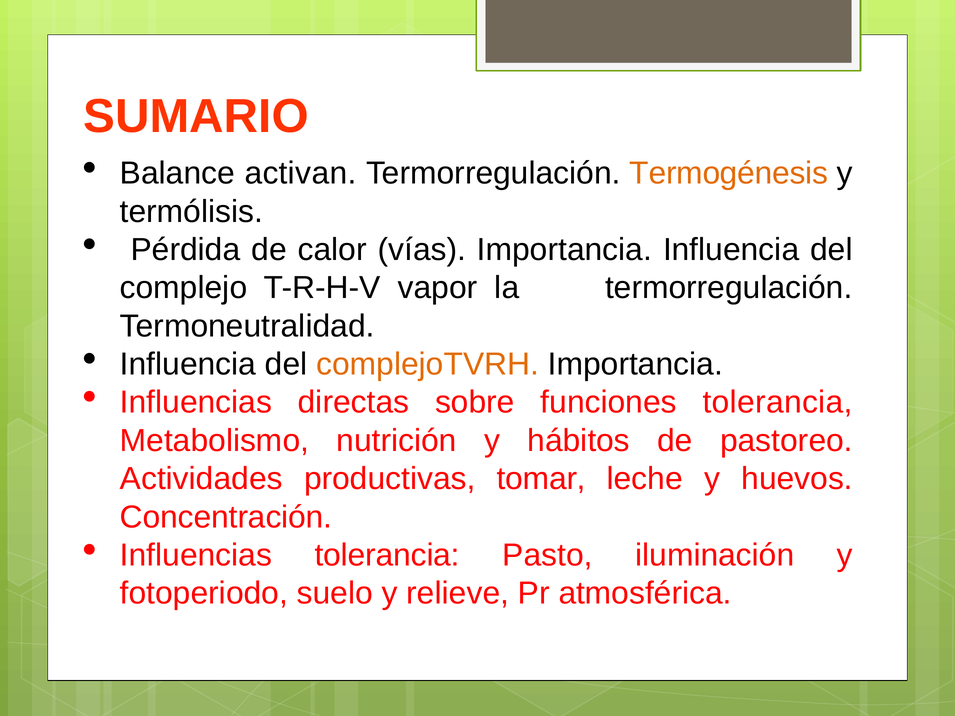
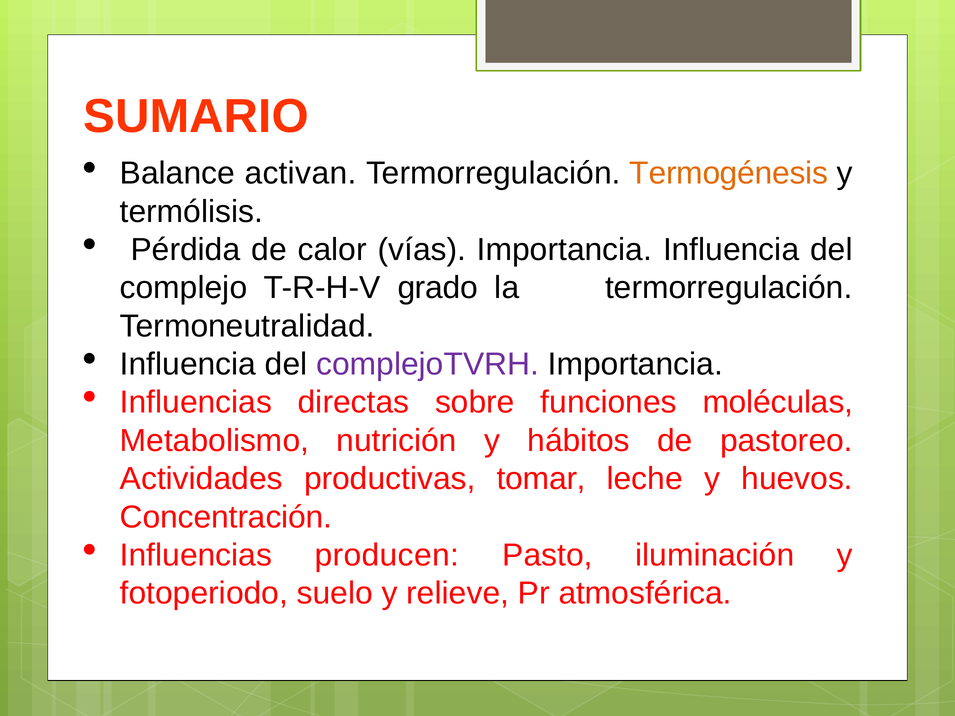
vapor: vapor -> grado
complejoTVRH colour: orange -> purple
funciones tolerancia: tolerancia -> moléculas
Influencias tolerancia: tolerancia -> producen
